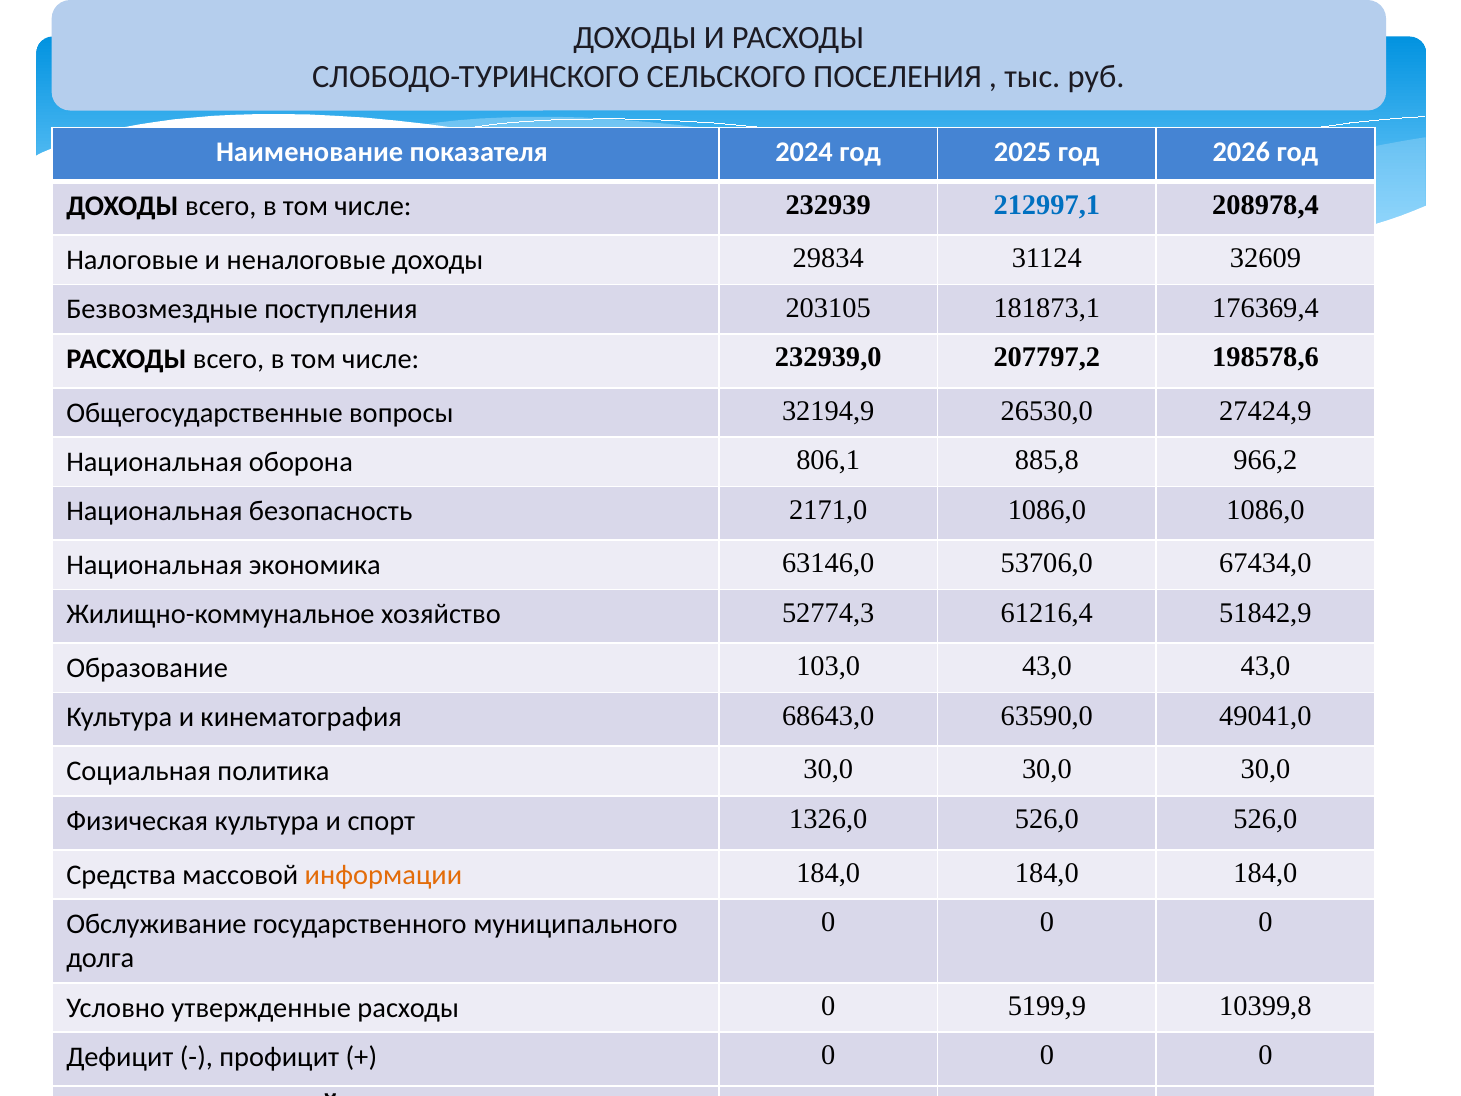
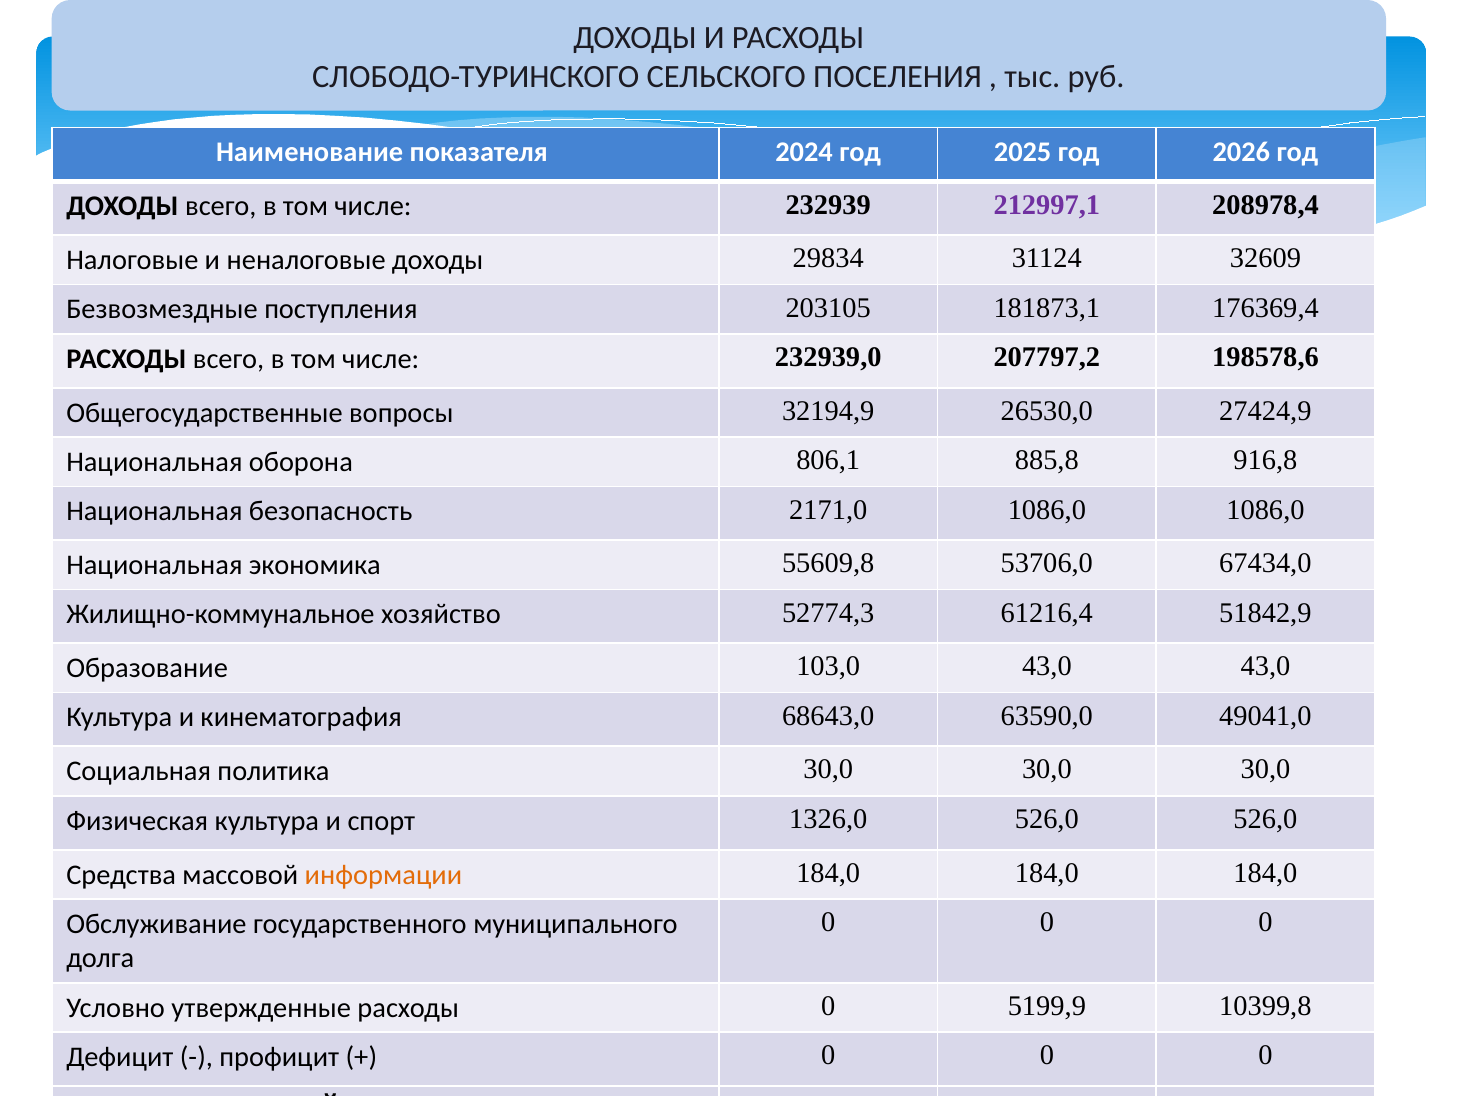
212997,1 colour: blue -> purple
966,2: 966,2 -> 916,8
63146,0: 63146,0 -> 55609,8
